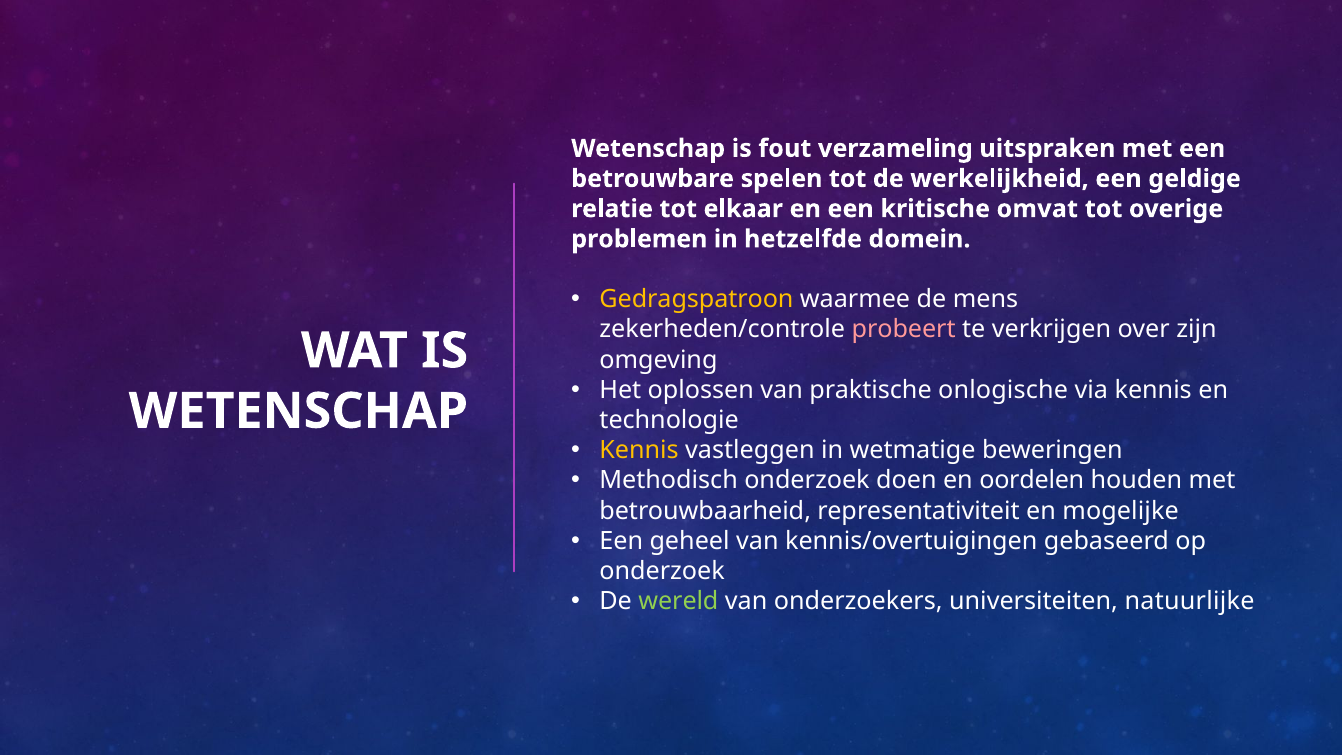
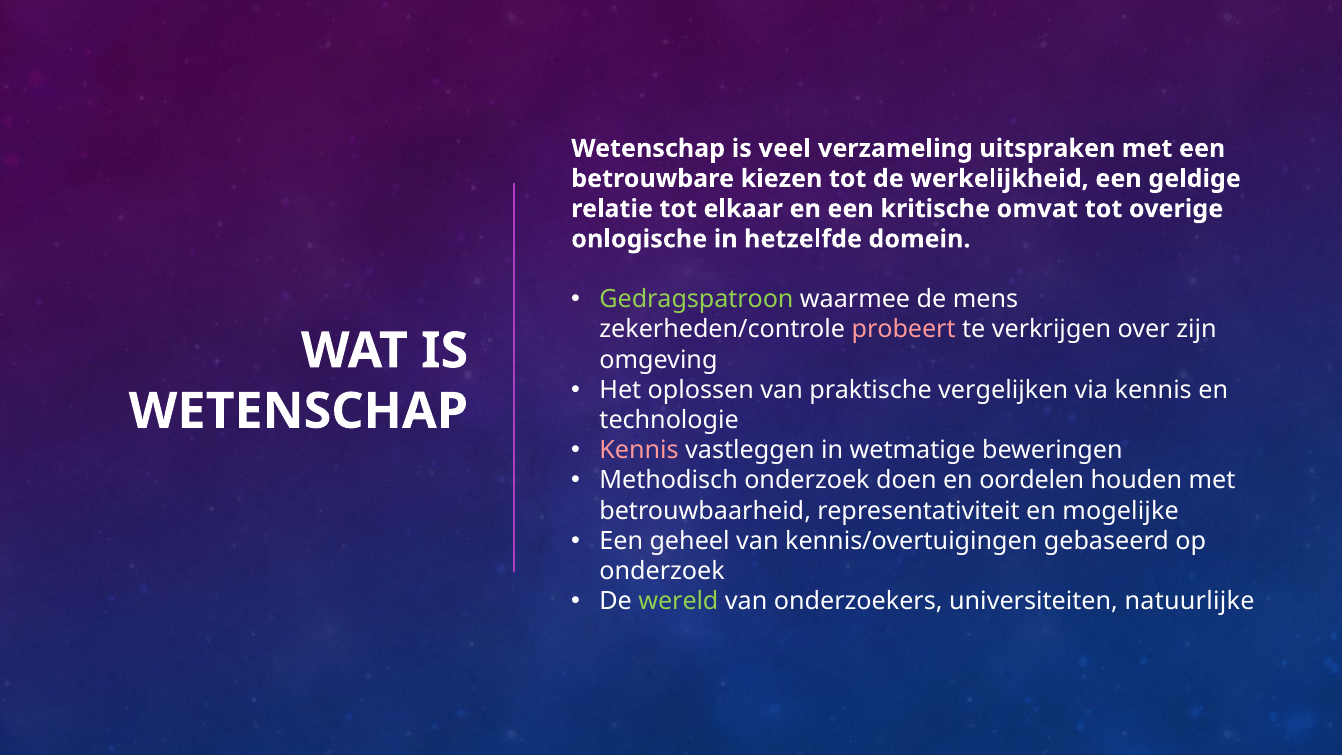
fout: fout -> veel
spelen: spelen -> kiezen
problemen: problemen -> onlogische
Gedragspatroon colour: yellow -> light green
onlogische: onlogische -> vergelijken
Kennis at (639, 450) colour: yellow -> pink
